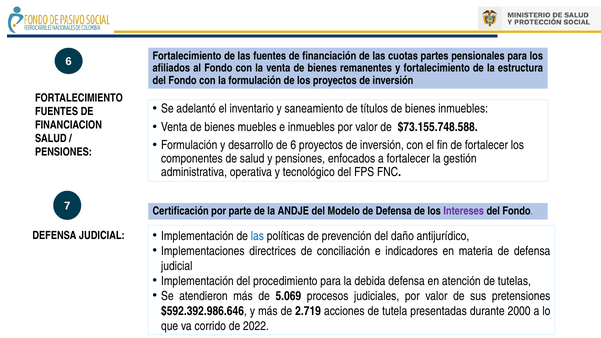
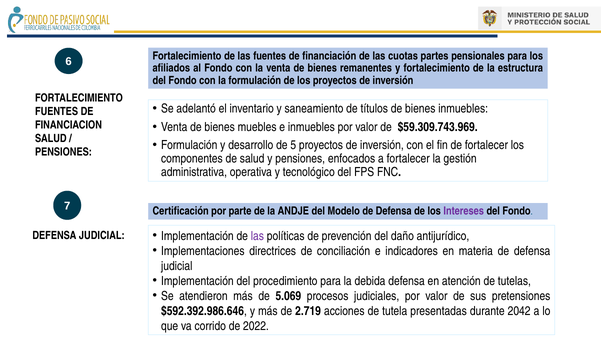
$73.155.748.588: $73.155.748.588 -> $59.309.743.969
de 6: 6 -> 5
las at (257, 236) colour: blue -> purple
2000: 2000 -> 2042
